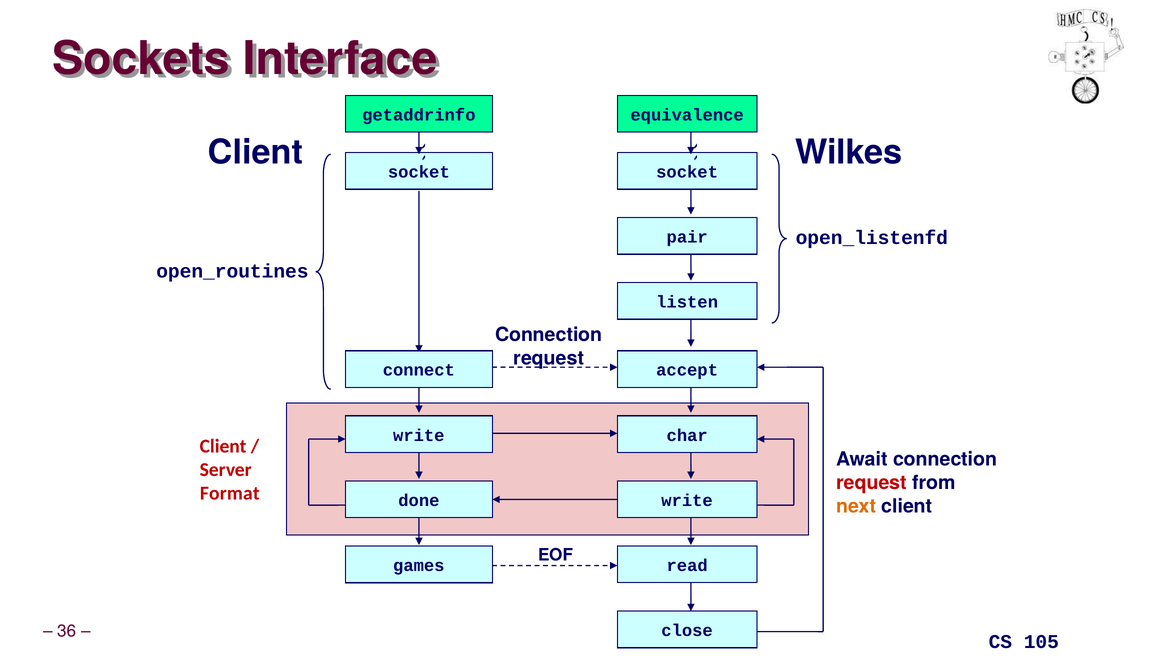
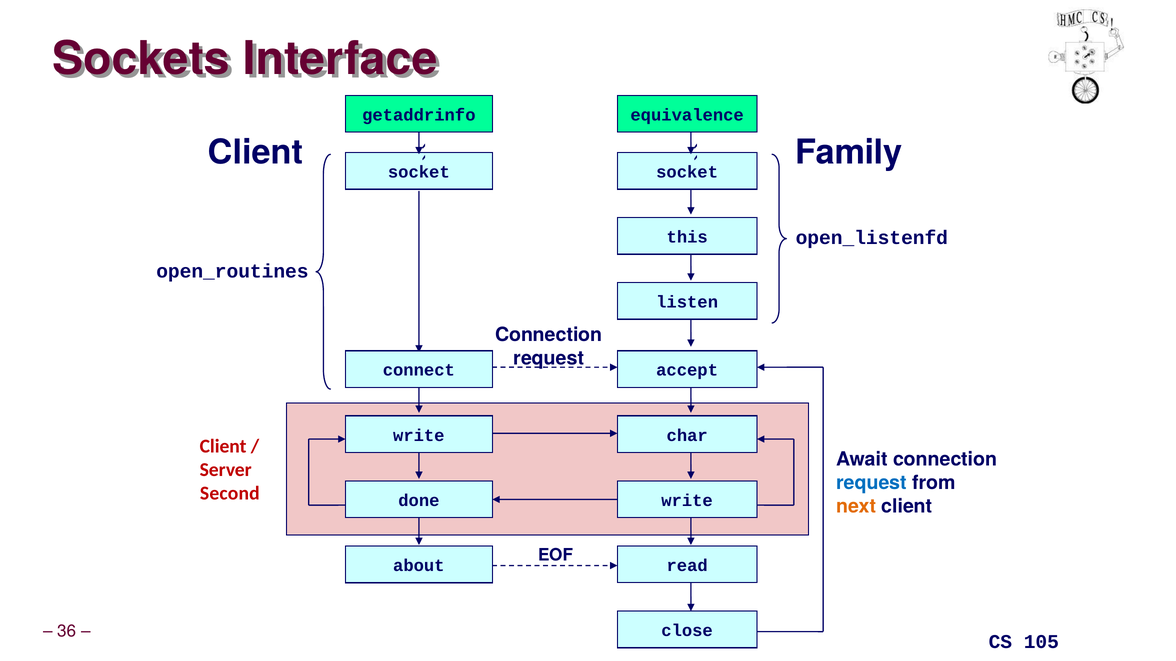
Wilkes: Wilkes -> Family
pair: pair -> this
request at (872, 483) colour: red -> blue
Format: Format -> Second
games: games -> about
